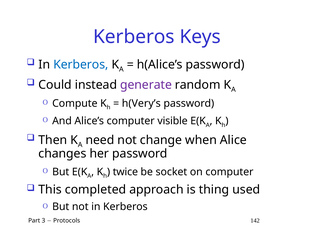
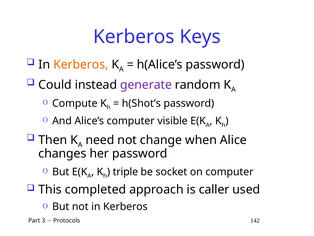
Kerberos at (81, 64) colour: blue -> orange
h(Very’s: h(Very’s -> h(Shot’s
twice: twice -> triple
thing: thing -> caller
